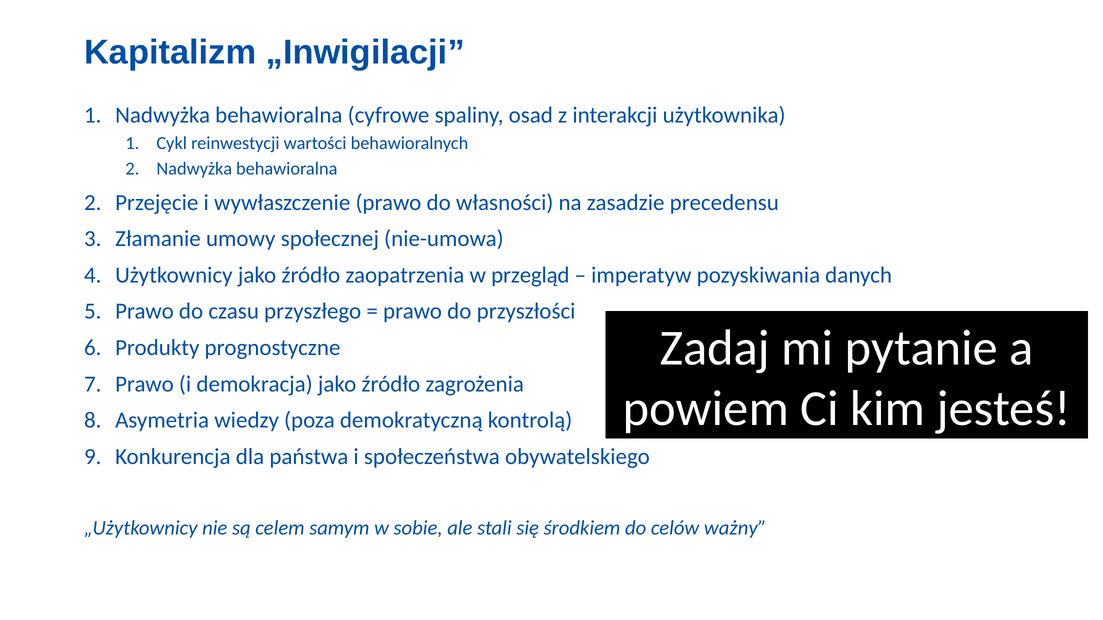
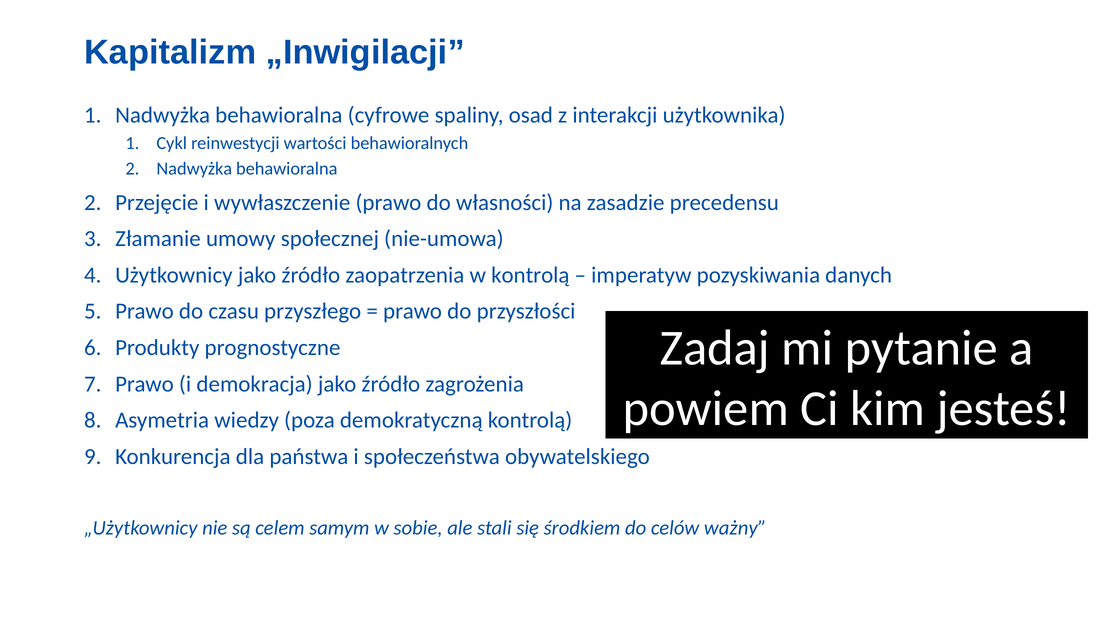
w przegląd: przegląd -> kontrolą
